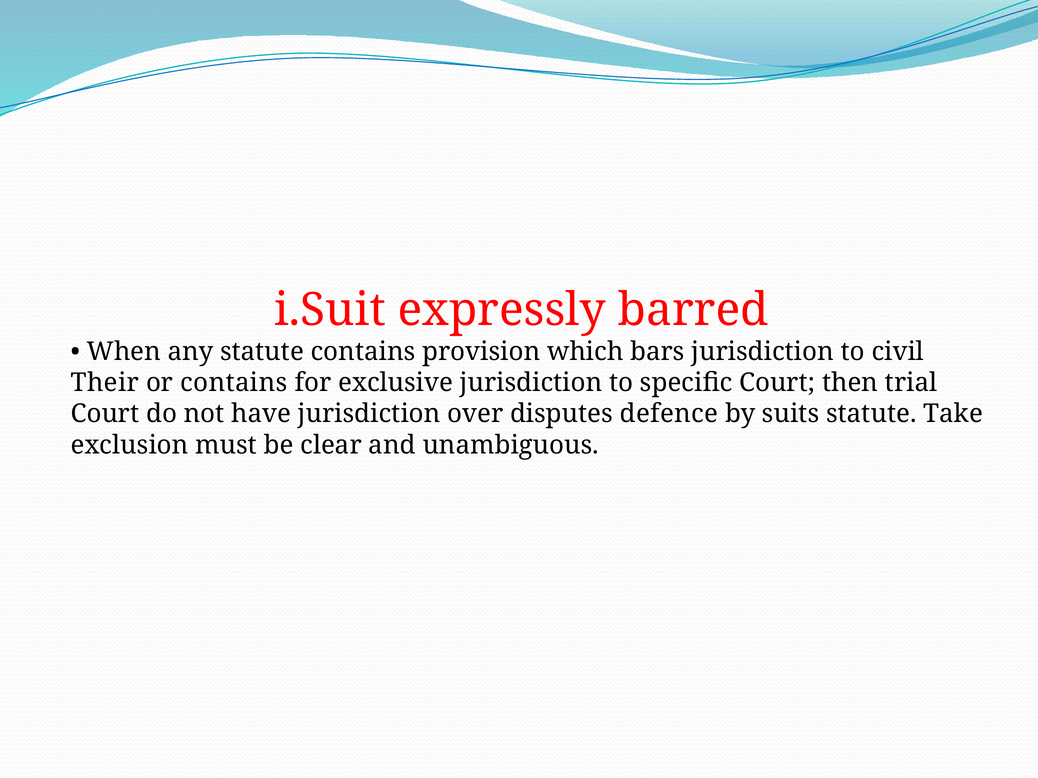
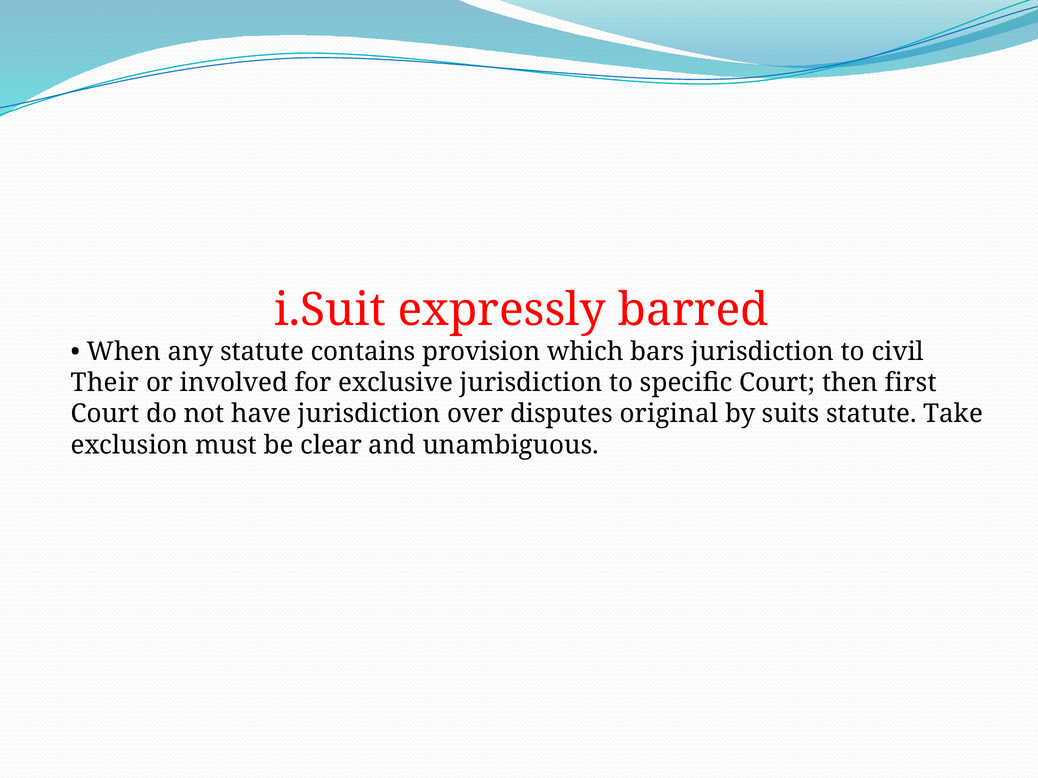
or contains: contains -> involved
trial: trial -> first
defence: defence -> original
